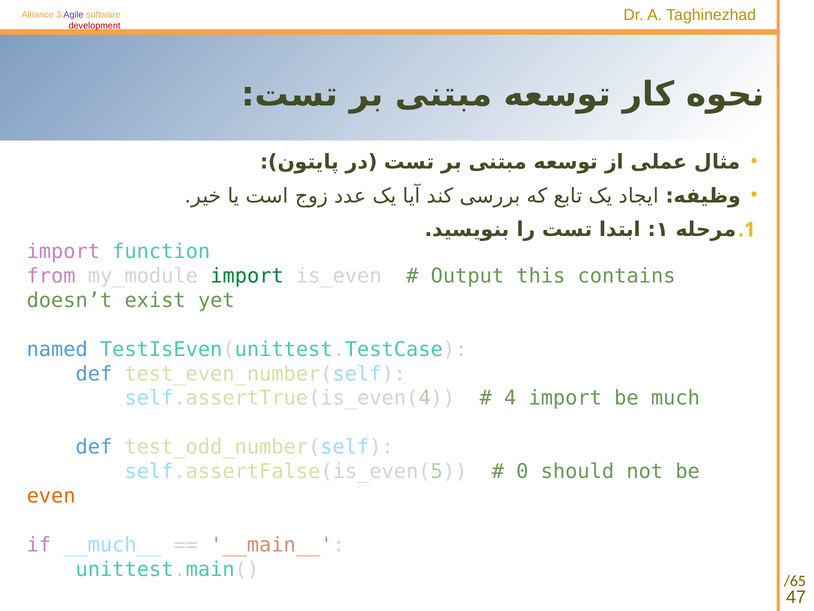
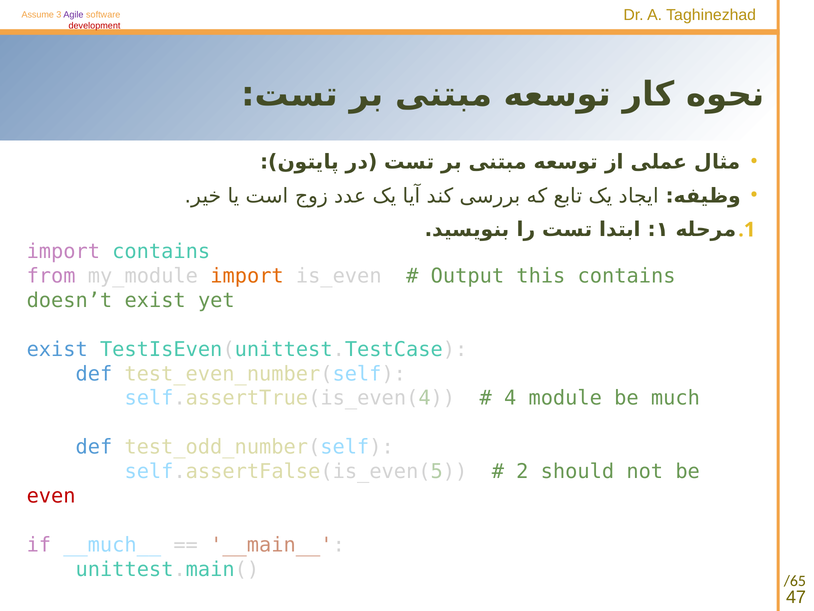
Alliance: Alliance -> Assume
import function: function -> contains
import at (247, 276) colour: green -> orange
named at (57, 349): named -> exist
4 import: import -> module
0: 0 -> 2
even colour: orange -> red
